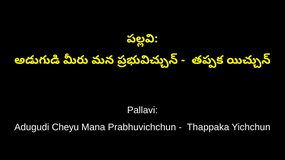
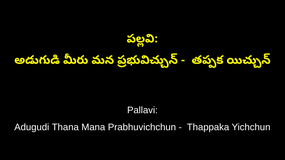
Cheyu: Cheyu -> Thana
